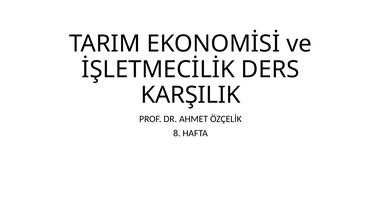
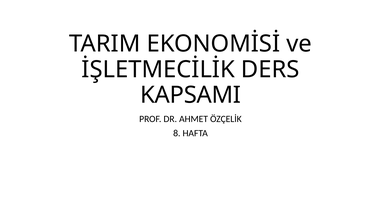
KARŞILIK: KARŞILIK -> KAPSAMI
